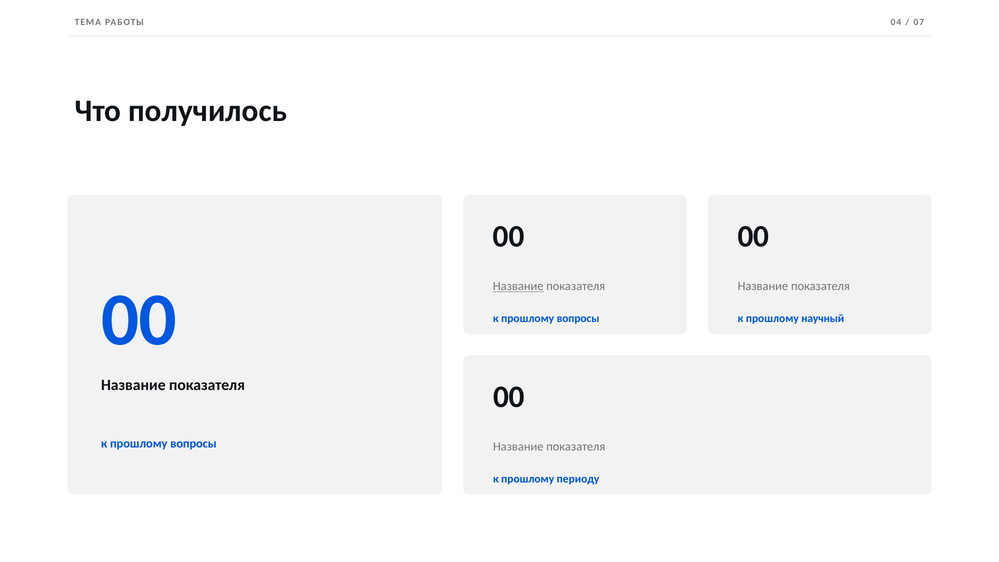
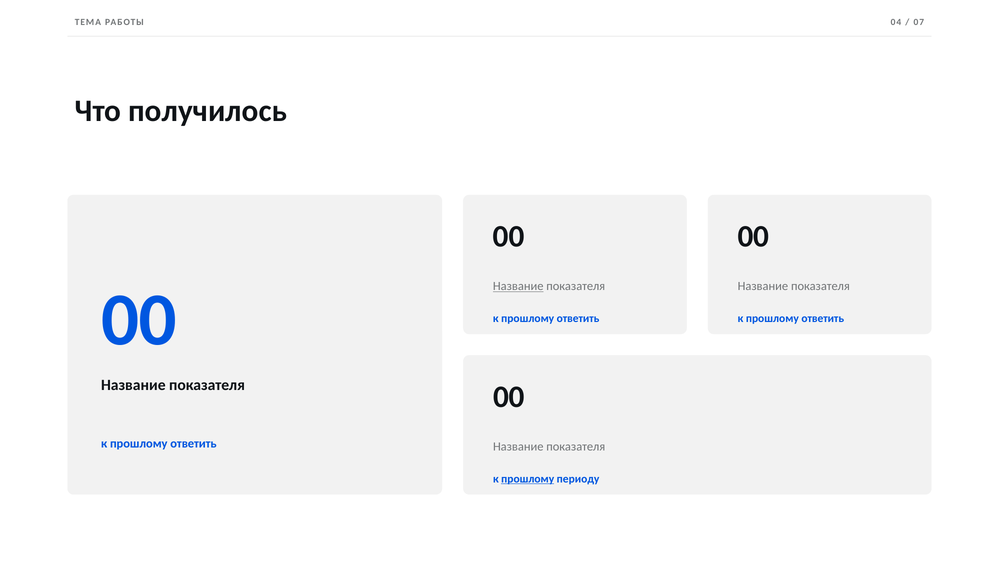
вопросы at (578, 319): вопросы -> ответить
научный at (823, 319): научный -> ответить
вопросы at (194, 444): вопросы -> ответить
прошлому at (528, 479) underline: none -> present
